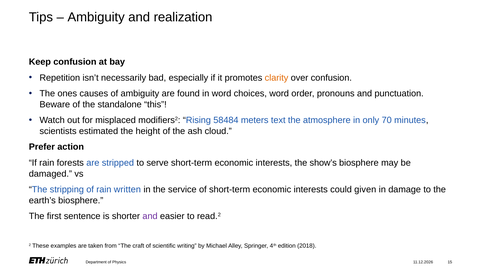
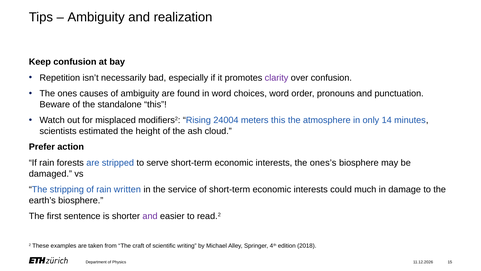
clarity colour: orange -> purple
58484: 58484 -> 24004
meters text: text -> this
70: 70 -> 14
show’s: show’s -> ones’s
given: given -> much
